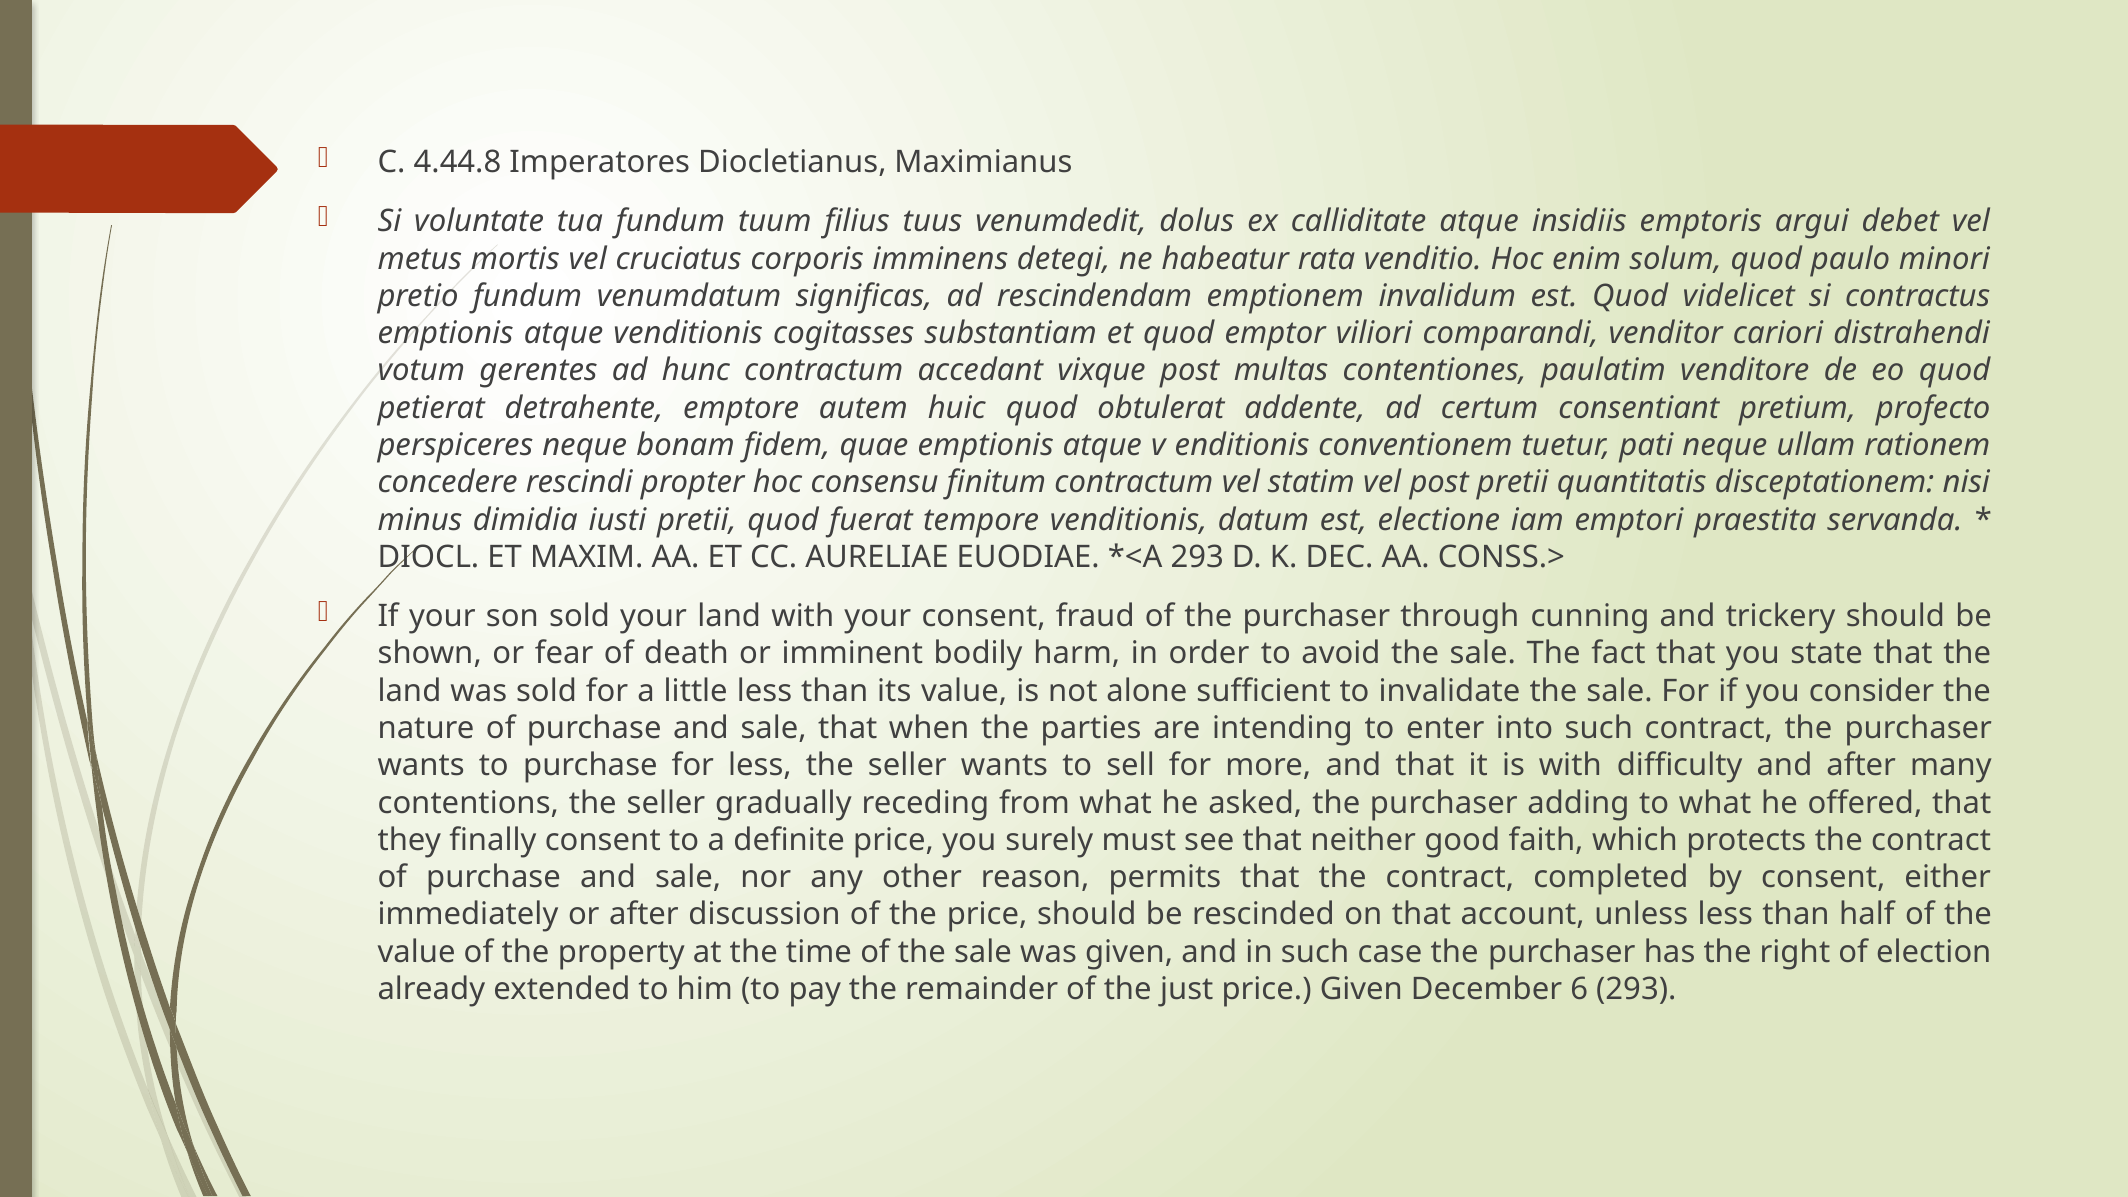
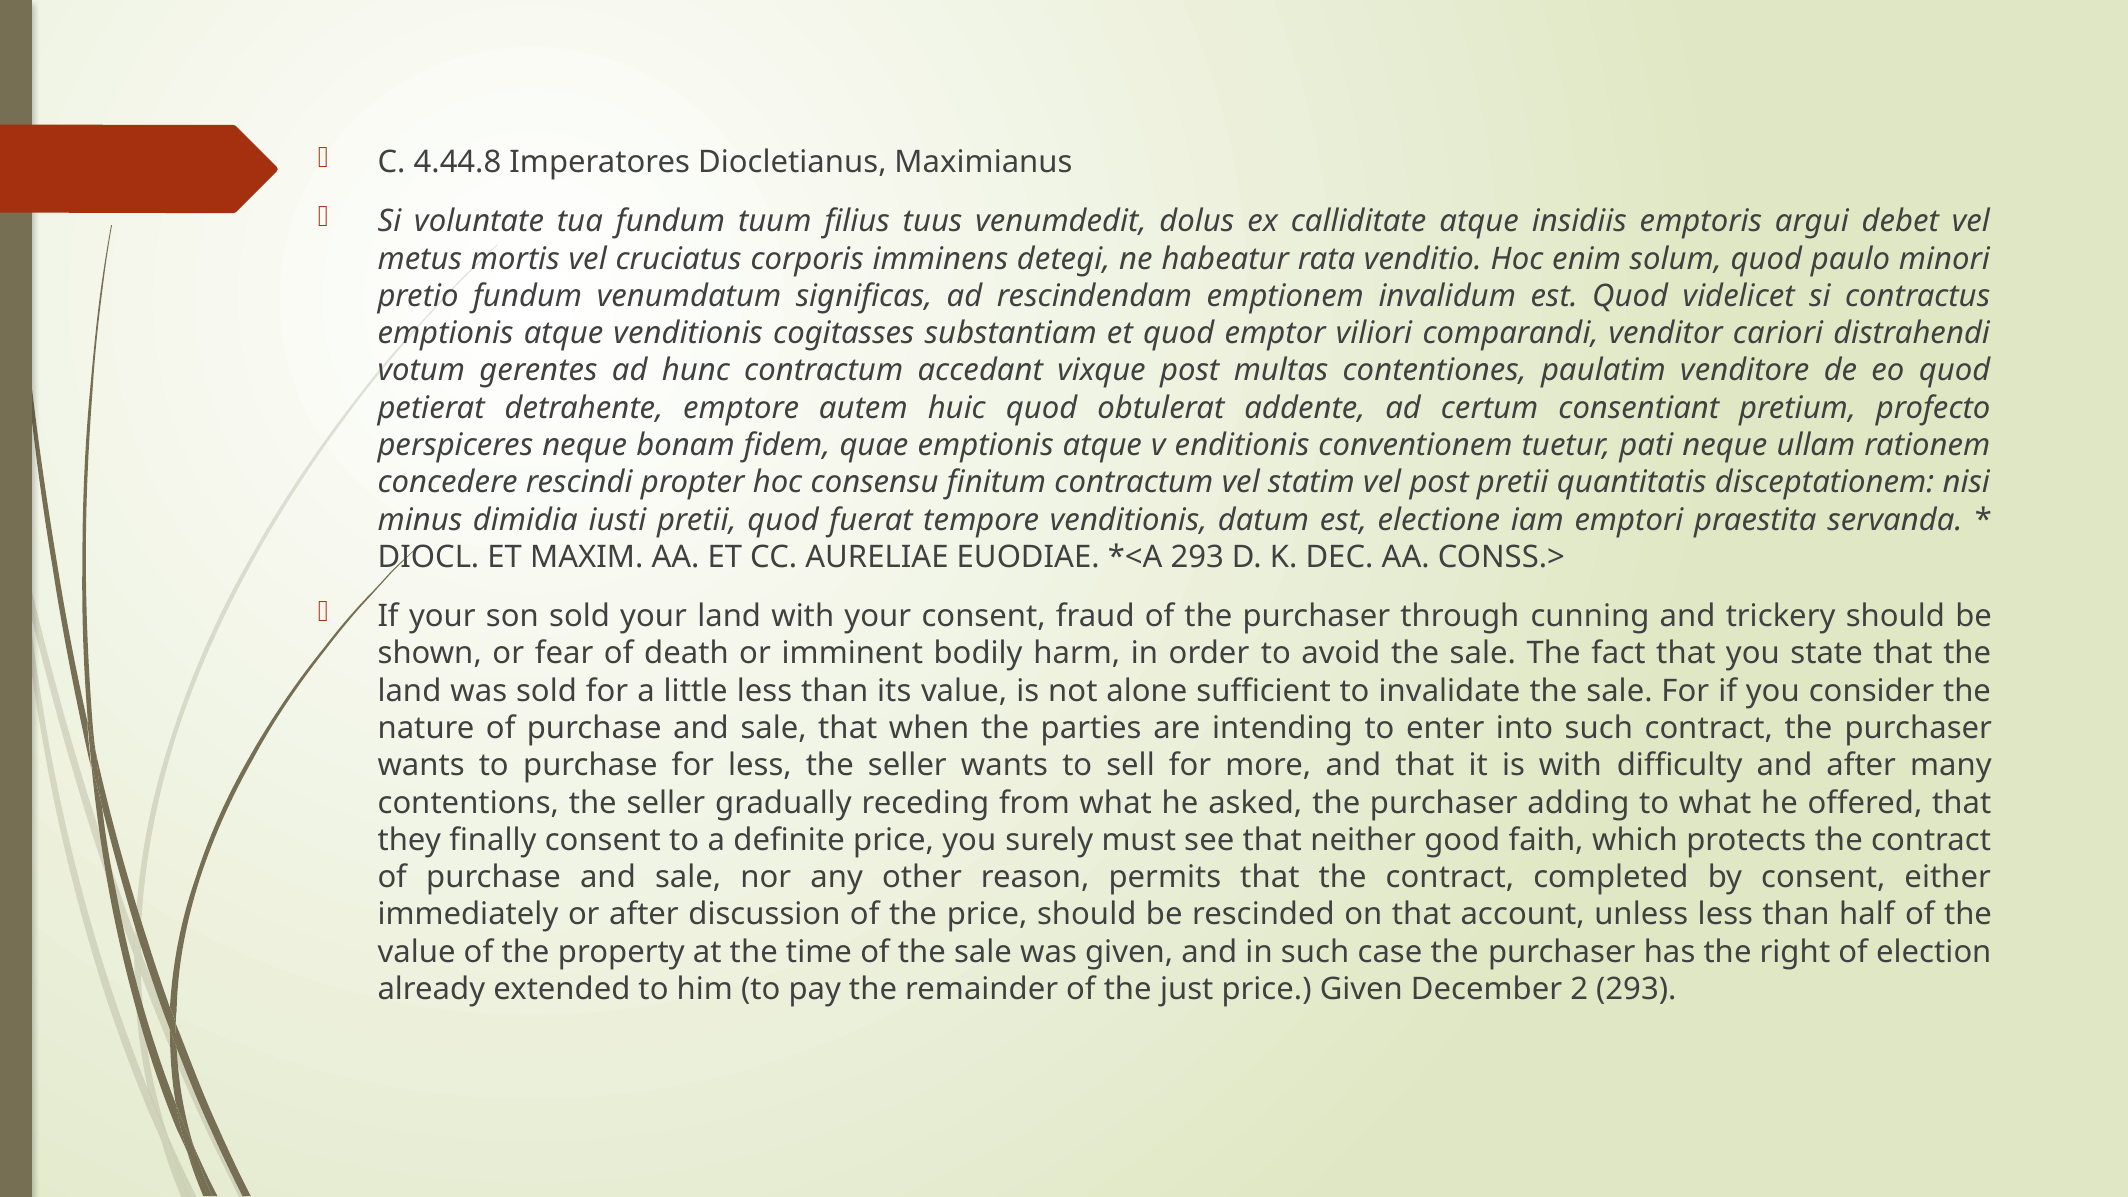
6: 6 -> 2
